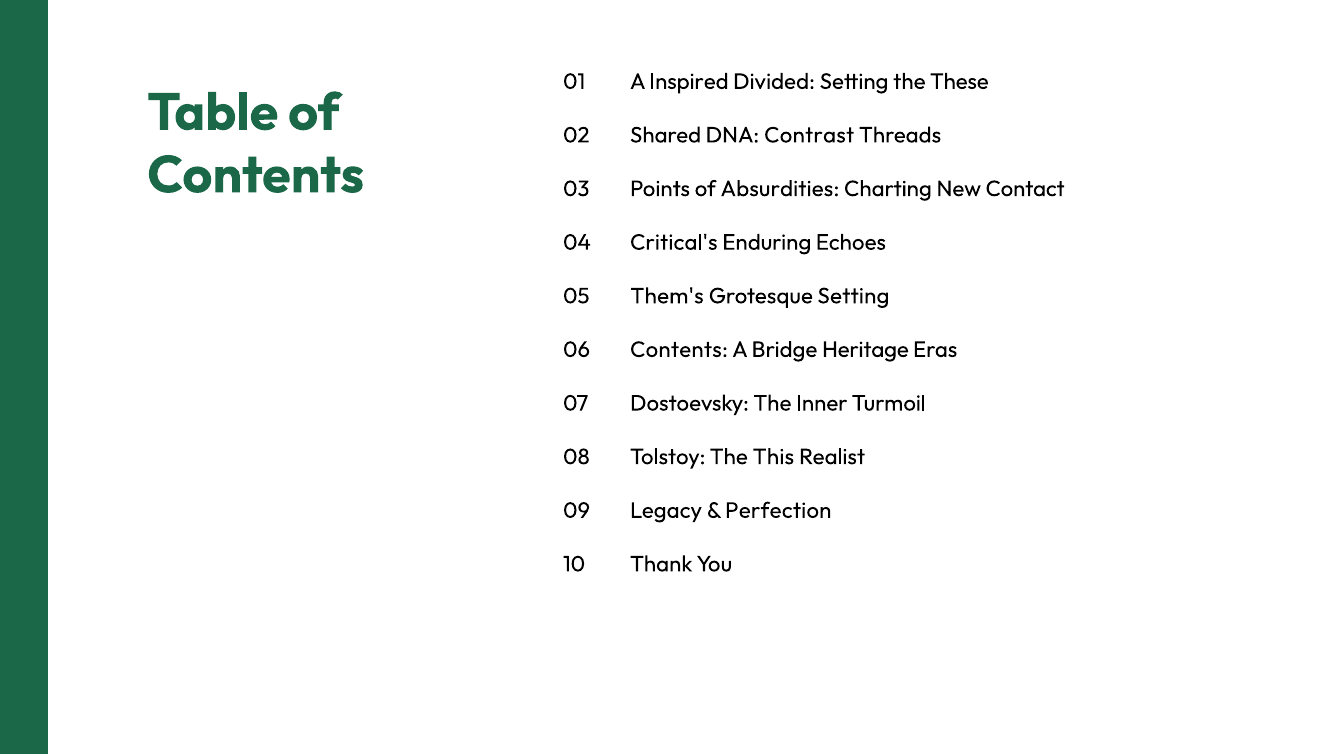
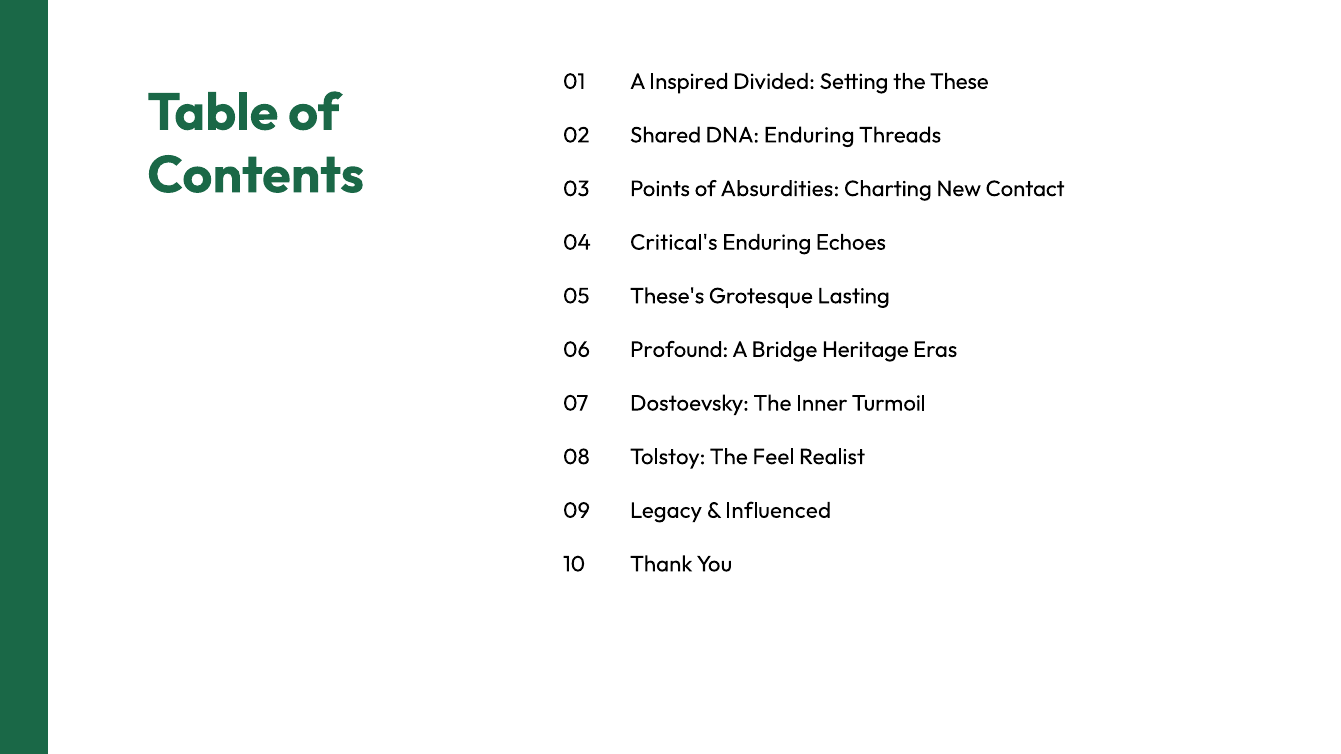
DNA Contrast: Contrast -> Enduring
Them's: Them's -> These's
Grotesque Setting: Setting -> Lasting
06 Contents: Contents -> Profound
This: This -> Feel
Perfection: Perfection -> Influenced
